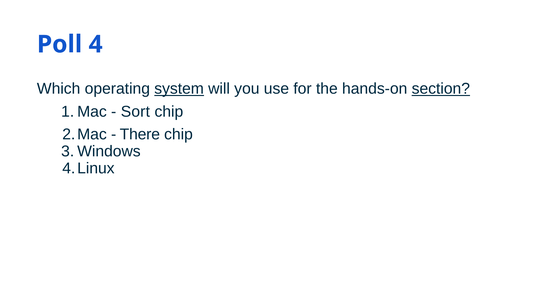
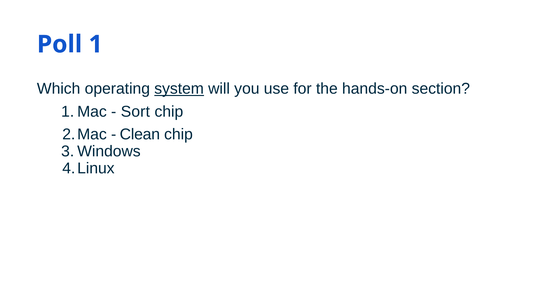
4: 4 -> 1
section underline: present -> none
There: There -> Clean
